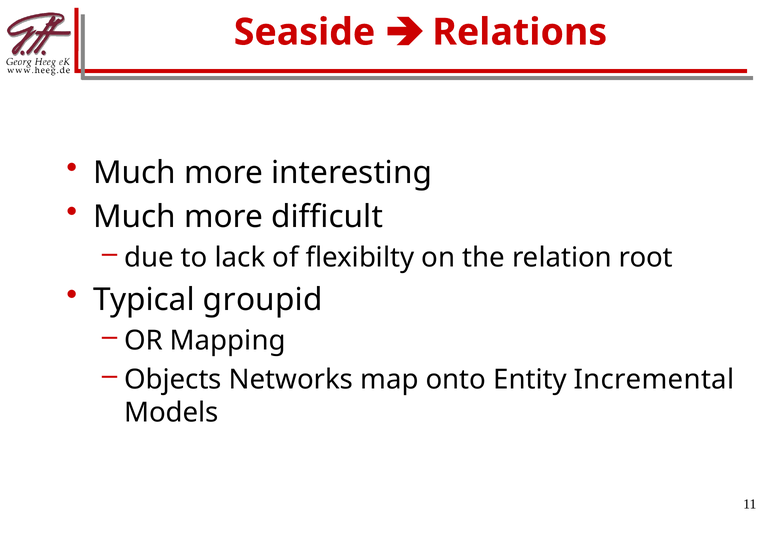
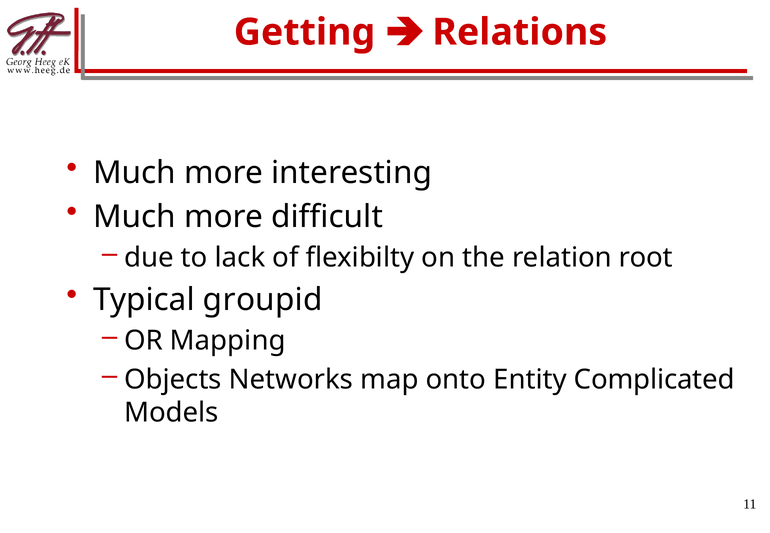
Seaside: Seaside -> Getting
Incremental: Incremental -> Complicated
